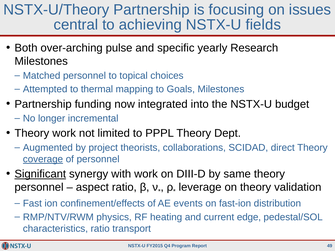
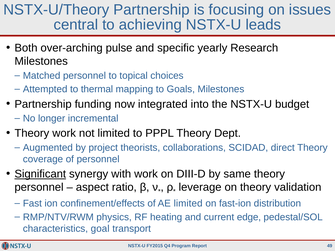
fields: fields -> leads
coverage underline: present -> none
AE events: events -> limited
characteristics ratio: ratio -> goal
